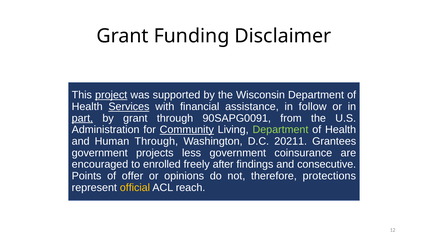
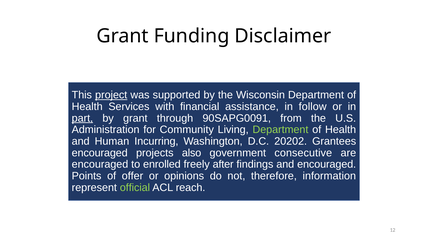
Services underline: present -> none
Community underline: present -> none
Human Through: Through -> Incurring
20211: 20211 -> 20202
government at (100, 153): government -> encouraged
less: less -> also
coinsurance: coinsurance -> consecutive
and consecutive: consecutive -> encouraged
protections: protections -> information
official colour: yellow -> light green
